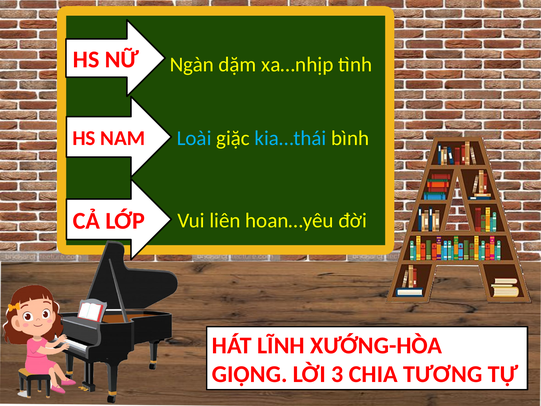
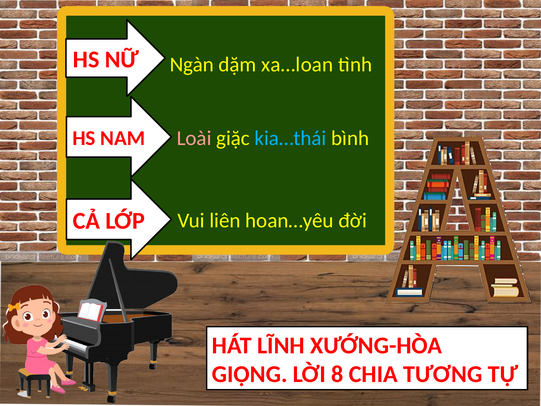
xa…nhịp: xa…nhịp -> xa…loan
Loài colour: light blue -> pink
3: 3 -> 8
